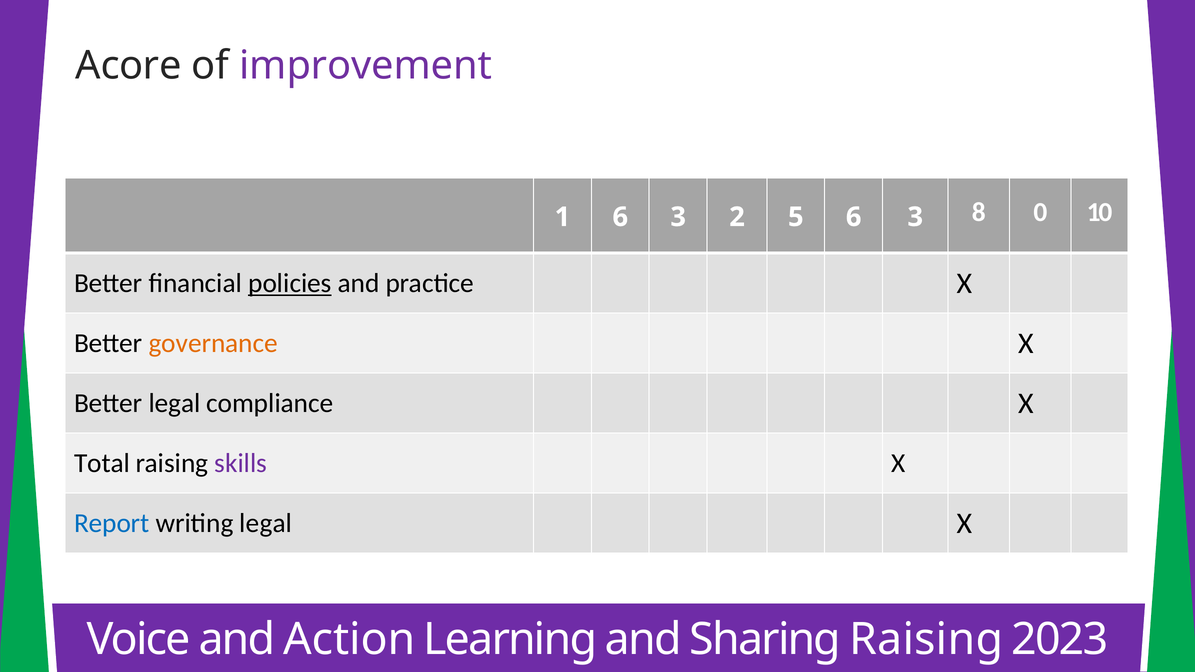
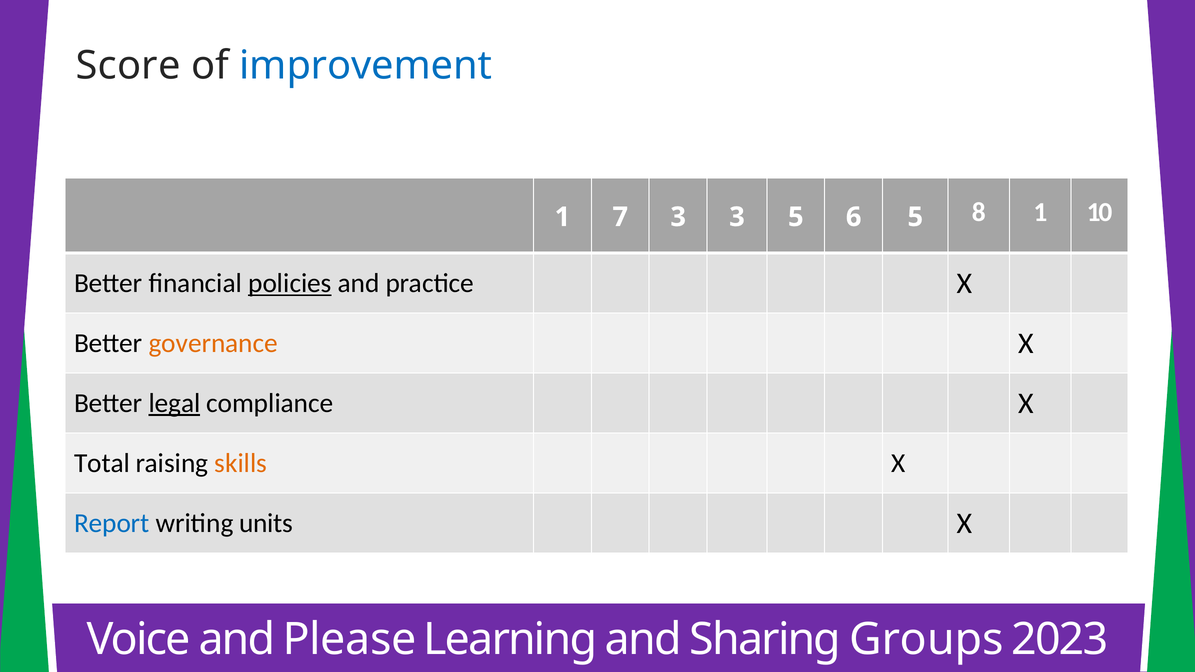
Acore: Acore -> Score
improvement colour: purple -> blue
1 6: 6 -> 7
3 2: 2 -> 3
5 6 3: 3 -> 5
8 0: 0 -> 1
legal at (174, 403) underline: none -> present
skills colour: purple -> orange
writing legal: legal -> units
Action: Action -> Please
Sharing Raising: Raising -> Groups
